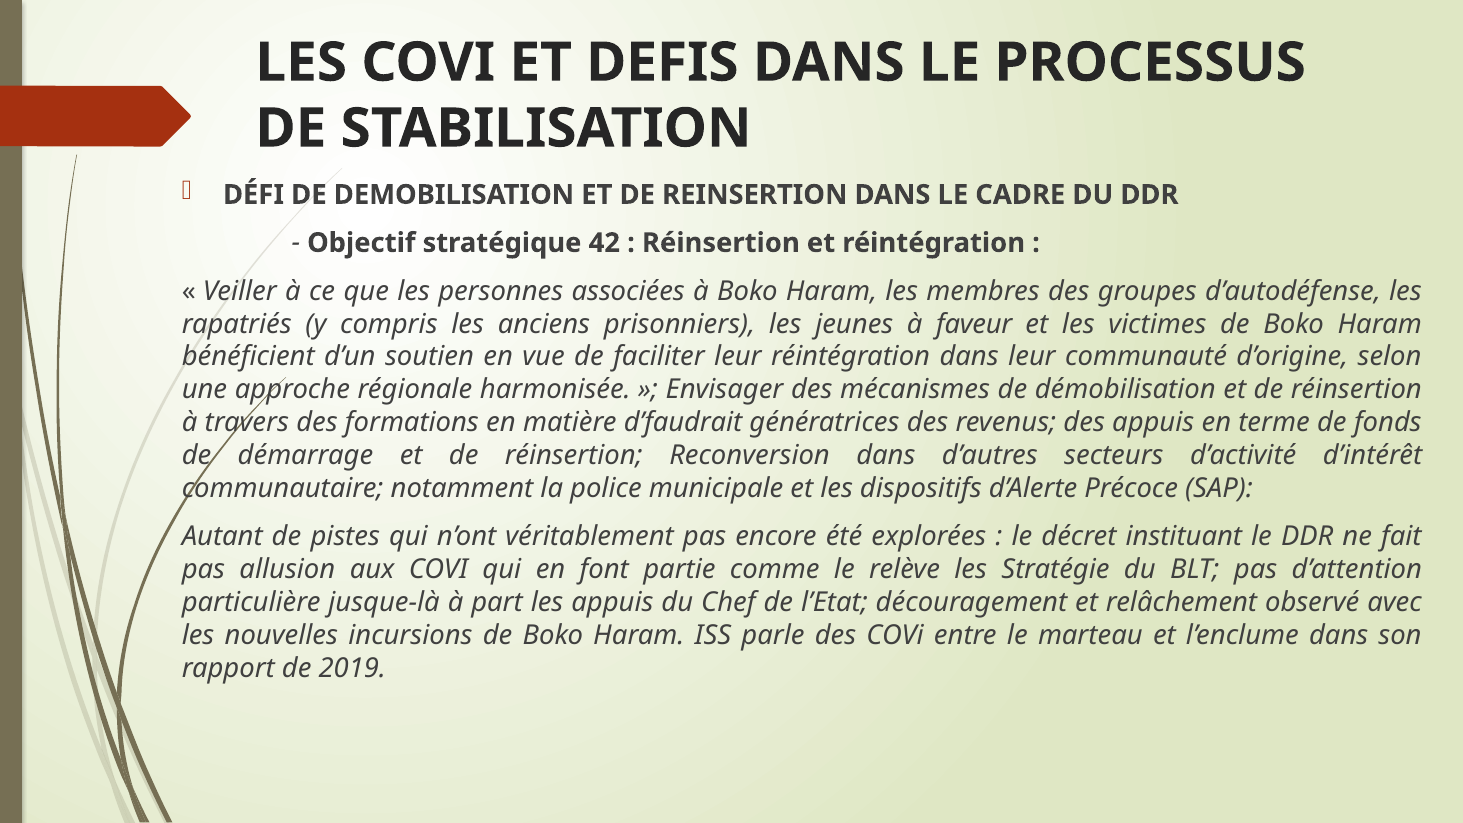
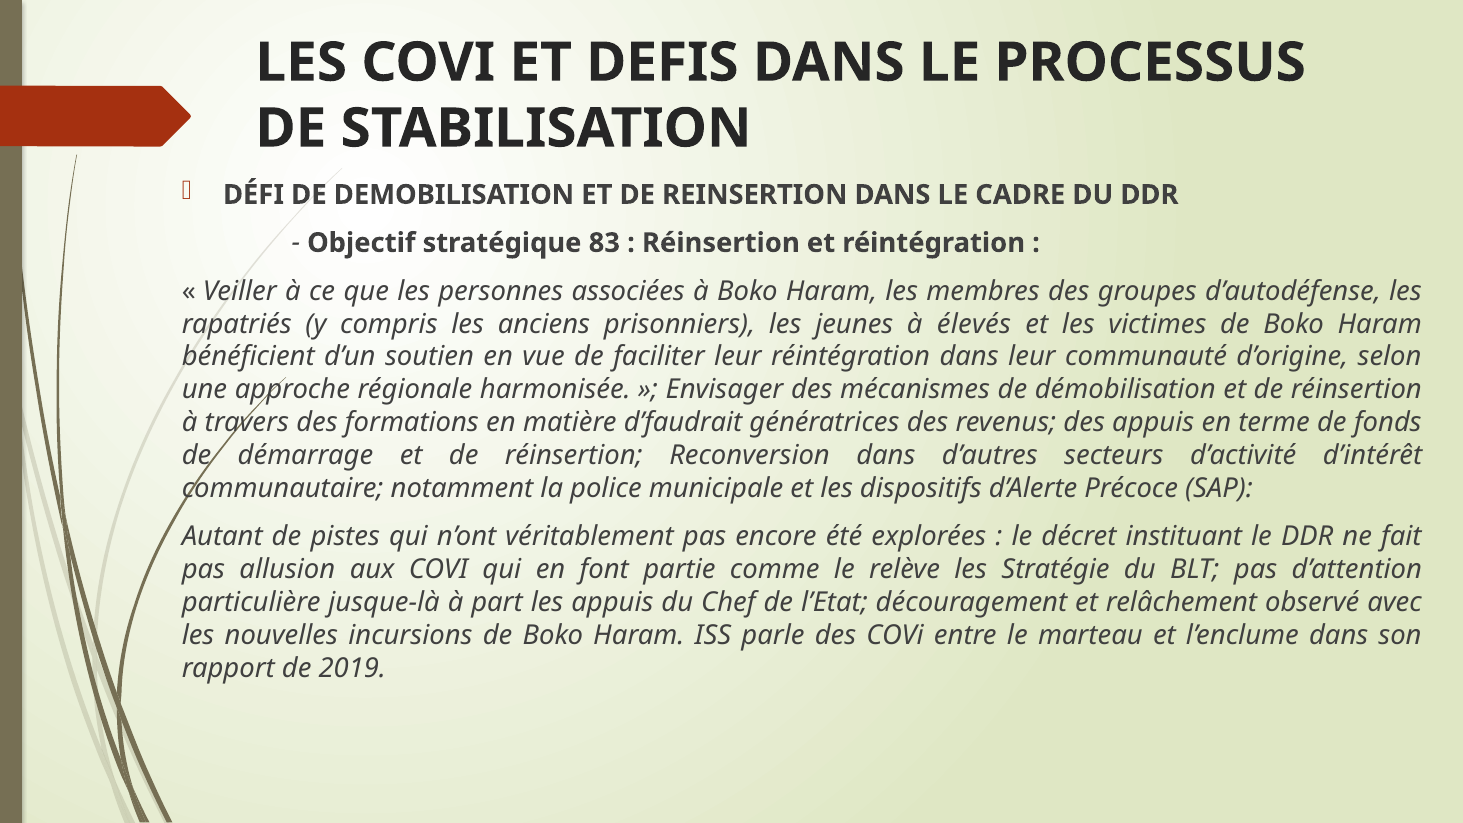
42: 42 -> 83
faveur: faveur -> élevés
